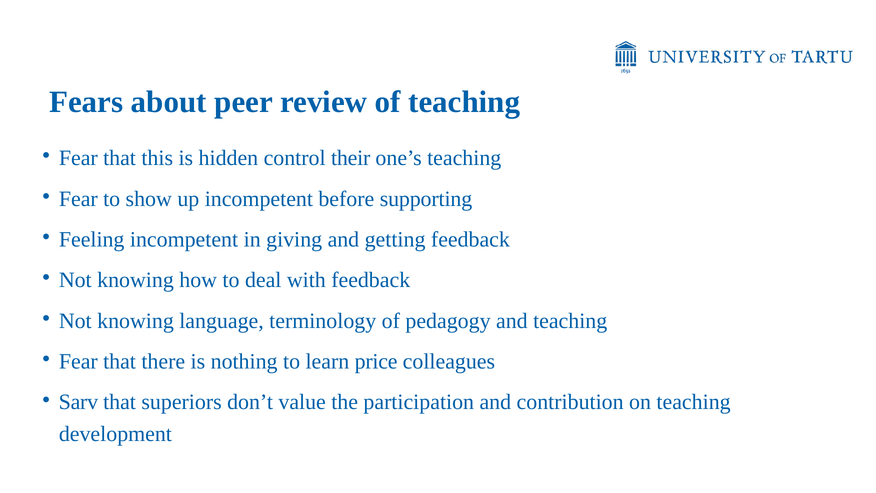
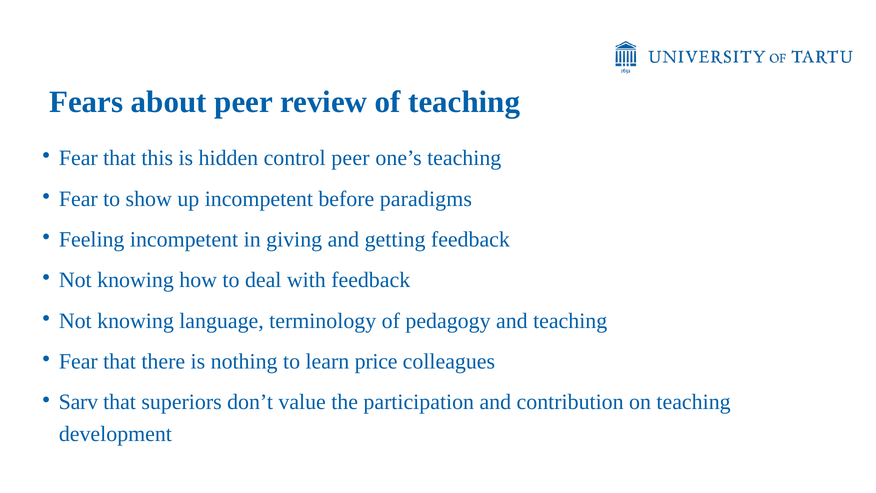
control their: their -> peer
supporting: supporting -> paradigms
